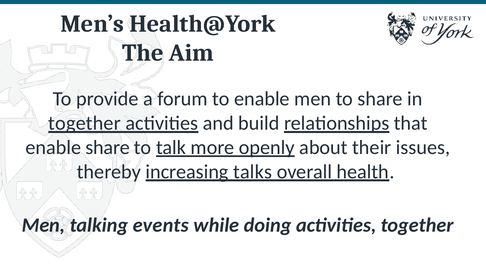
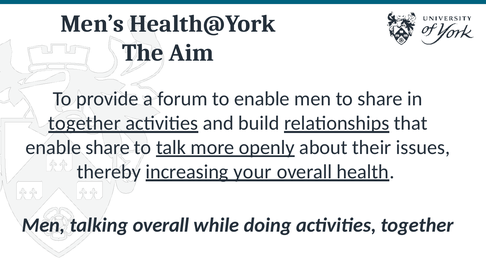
talks: talks -> your
talking events: events -> overall
